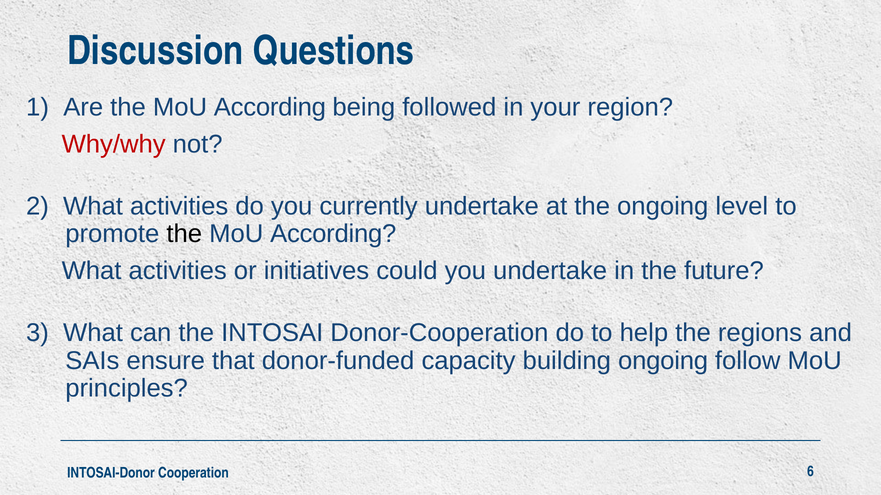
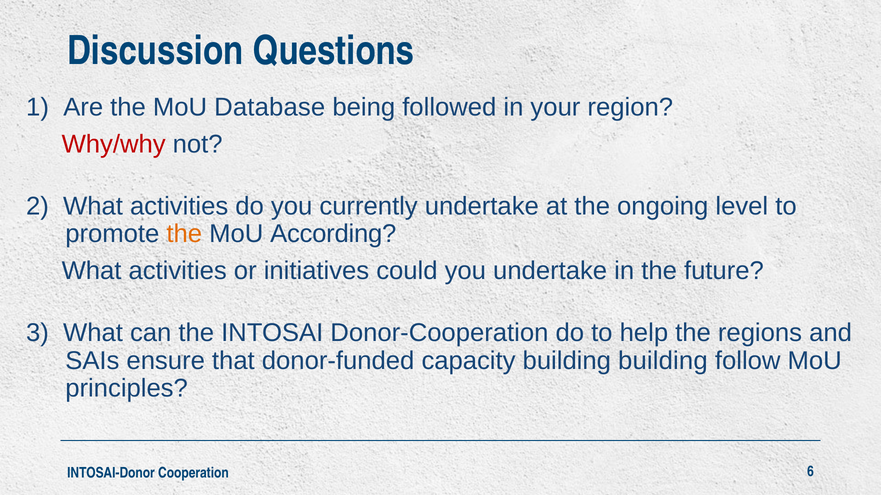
Are the MoU According: According -> Database
the at (184, 234) colour: black -> orange
building ongoing: ongoing -> building
